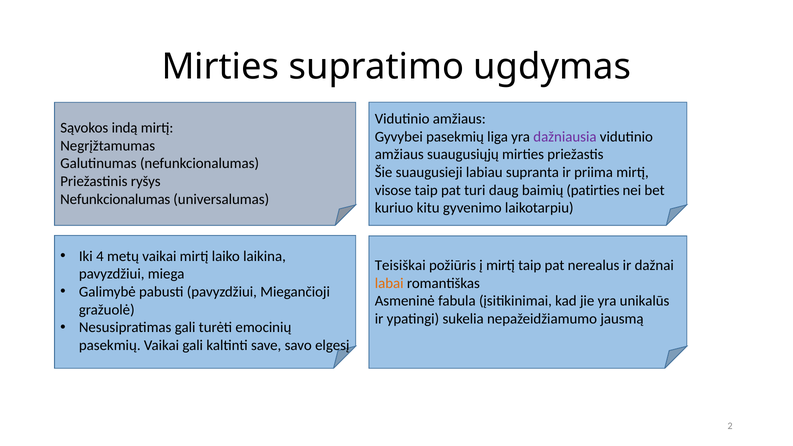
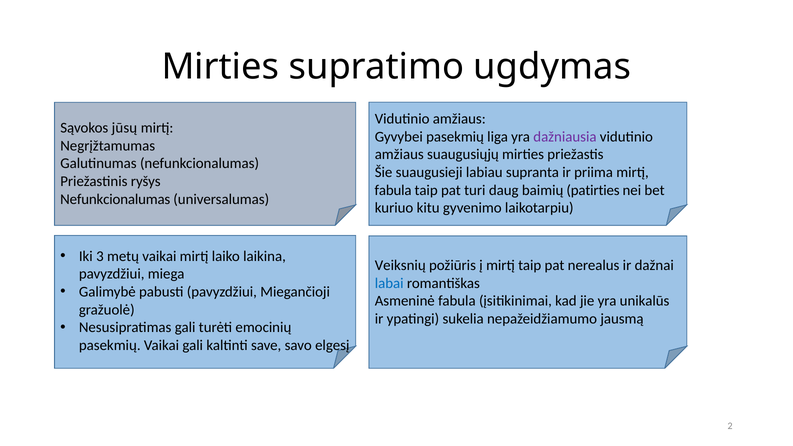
indą: indą -> jūsų
visose at (393, 190): visose -> fabula
4: 4 -> 3
Teisiškai: Teisiškai -> Veiksnių
labai colour: orange -> blue
